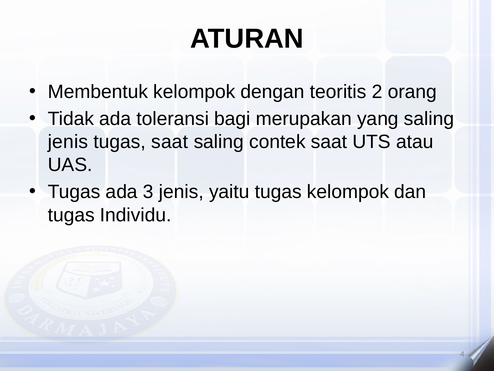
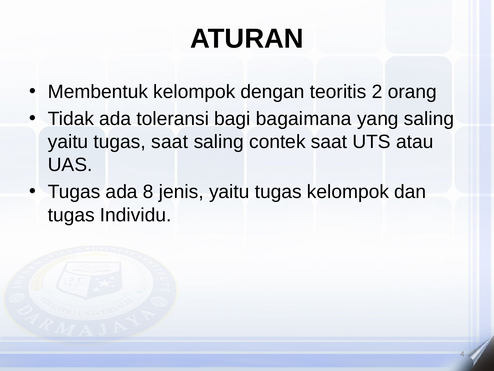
merupakan: merupakan -> bagaimana
jenis at (68, 142): jenis -> yaitu
3: 3 -> 8
